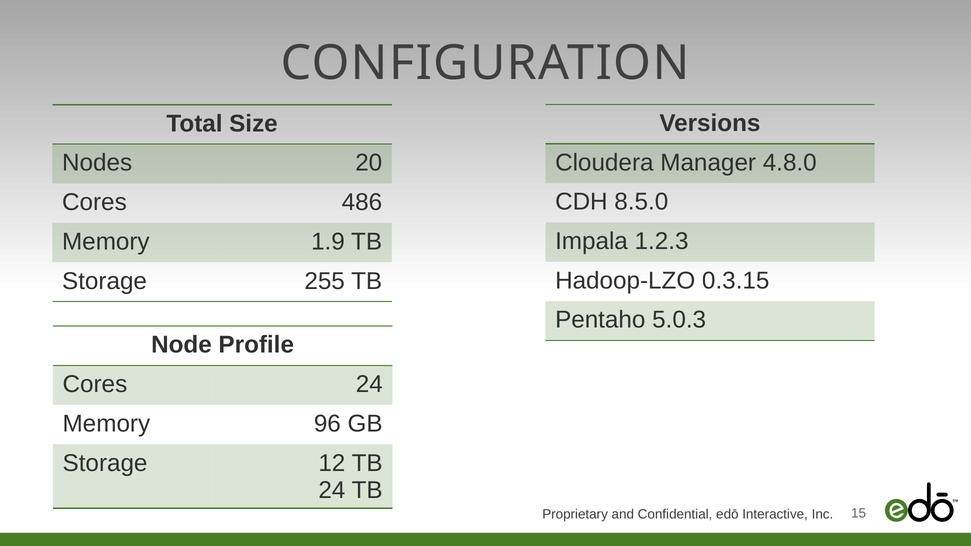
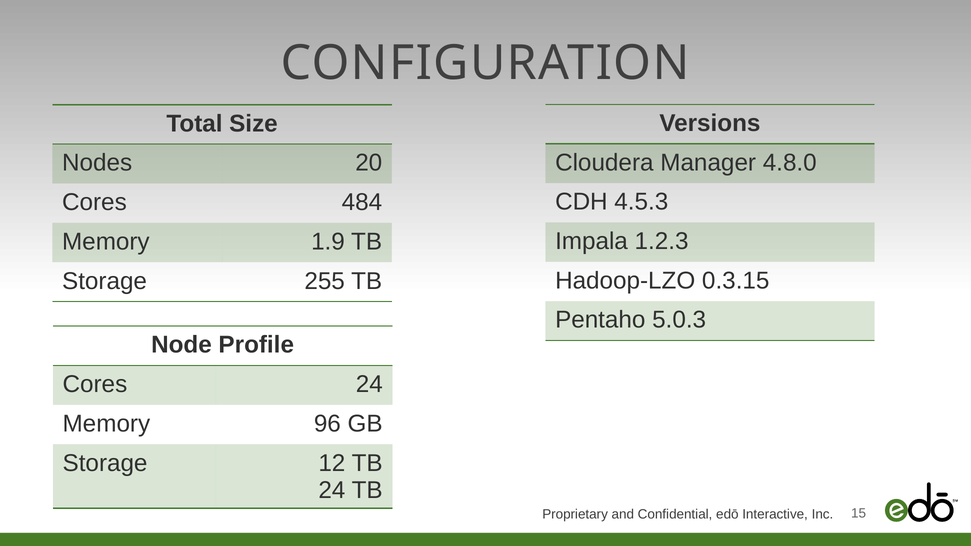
8.5.0: 8.5.0 -> 4.5.3
486: 486 -> 484
